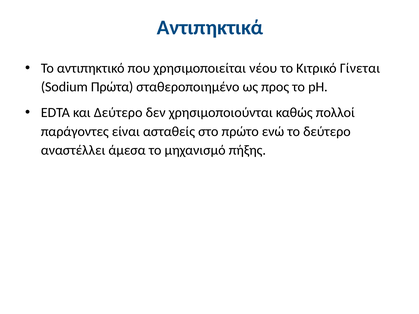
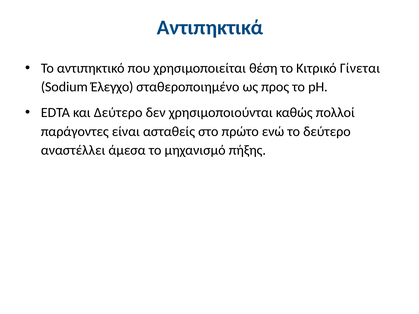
νέου: νέου -> θέση
Πρώτα: Πρώτα -> Έλεγχο
